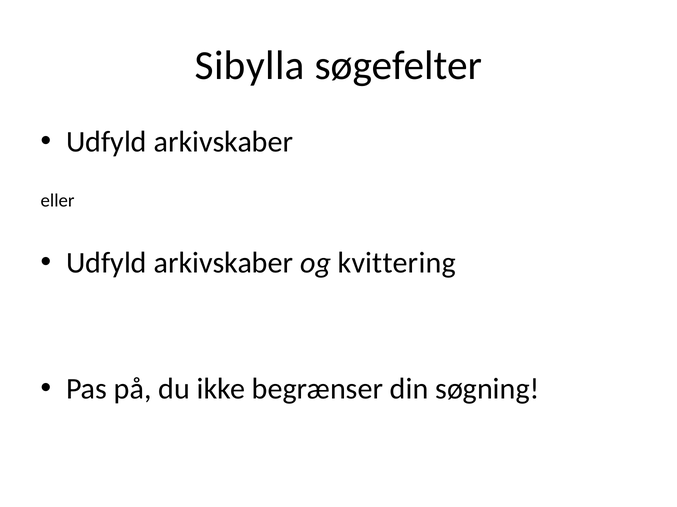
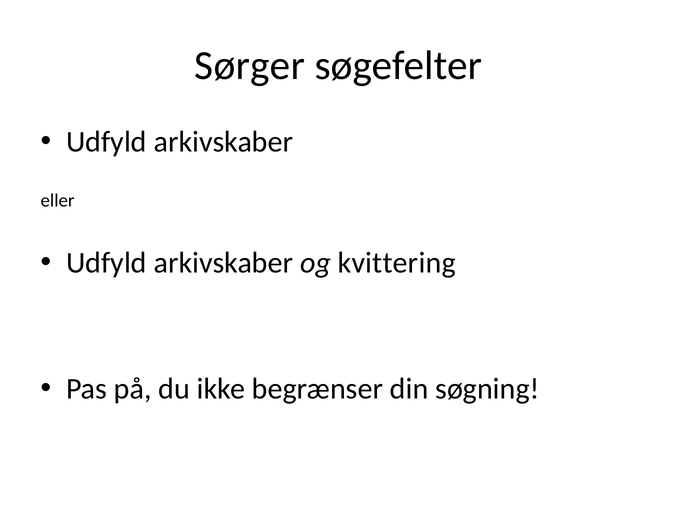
Sibylla: Sibylla -> Sørger
